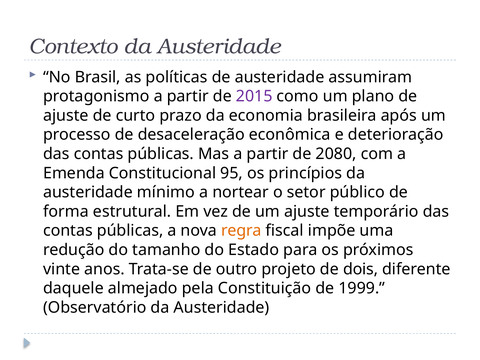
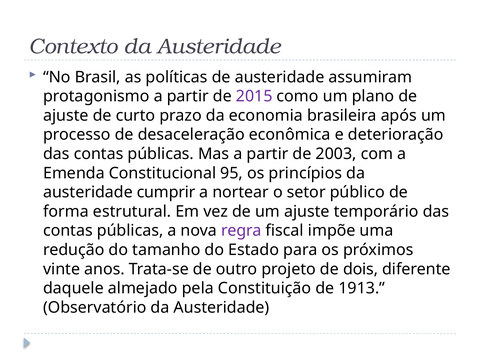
2080: 2080 -> 2003
mínimo: mínimo -> cumprir
regra colour: orange -> purple
1999: 1999 -> 1913
